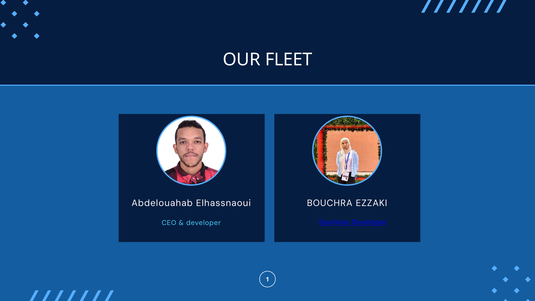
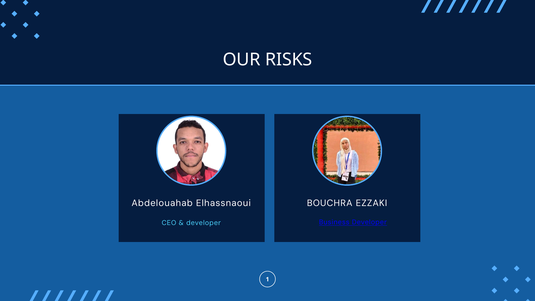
FLEET: FLEET -> RISKS
